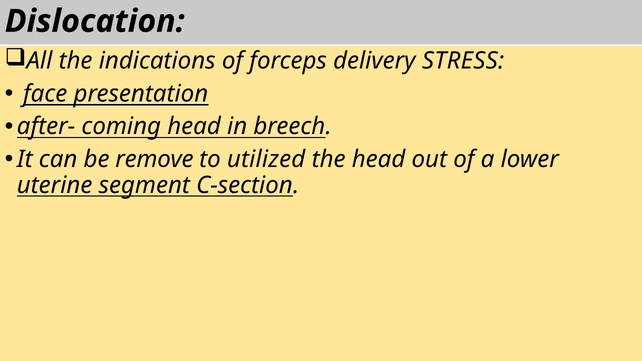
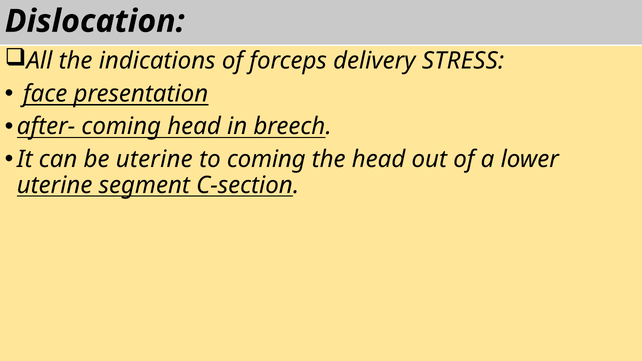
be remove: remove -> uterine
to utilized: utilized -> coming
